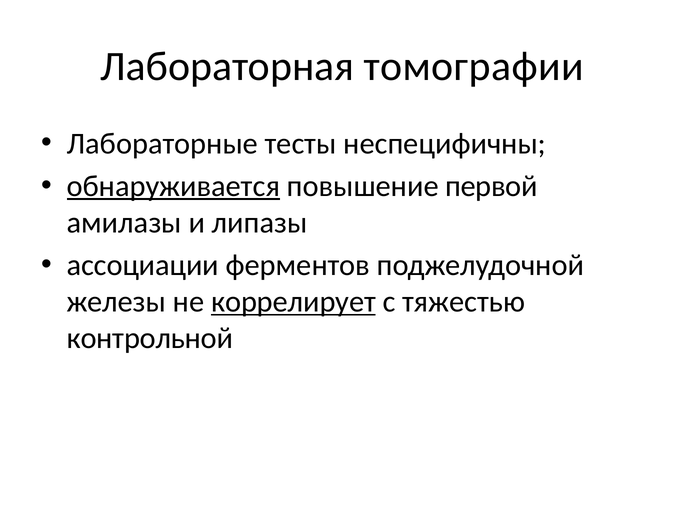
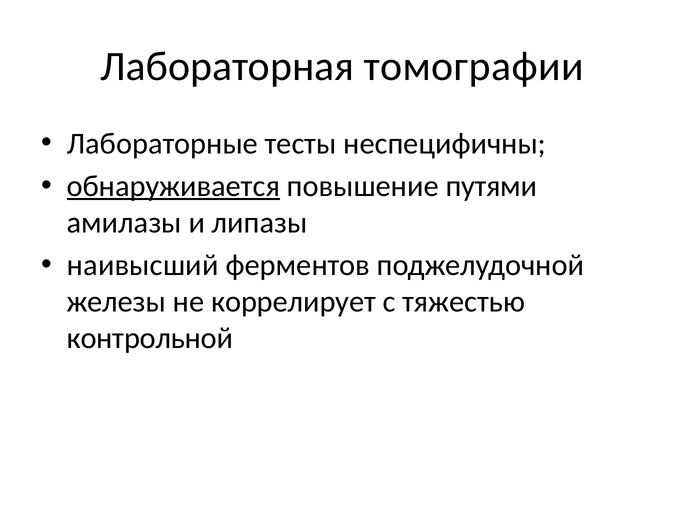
первой: первой -> путями
ассоциации: ассоциации -> наивысший
коррелирует underline: present -> none
